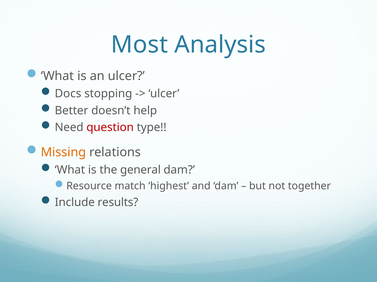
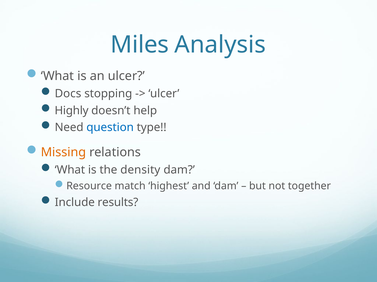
Most: Most -> Miles
Better: Better -> Highly
question colour: red -> blue
general: general -> density
